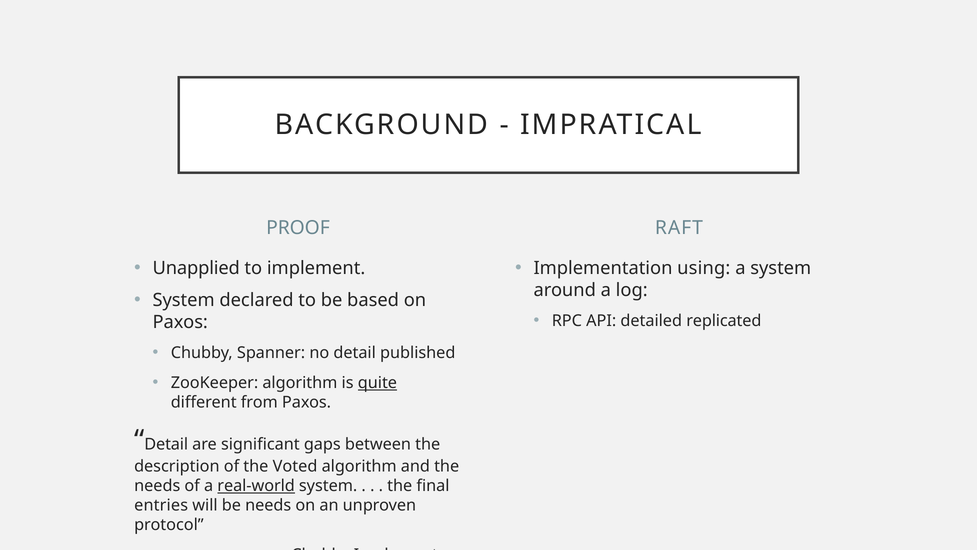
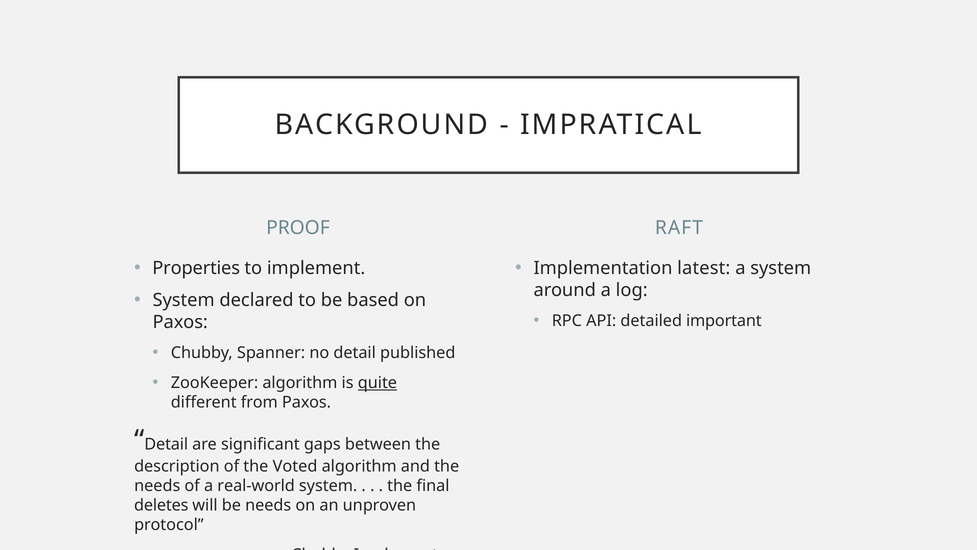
Unapplied: Unapplied -> Properties
using: using -> latest
replicated: replicated -> important
real-world underline: present -> none
entries: entries -> deletes
